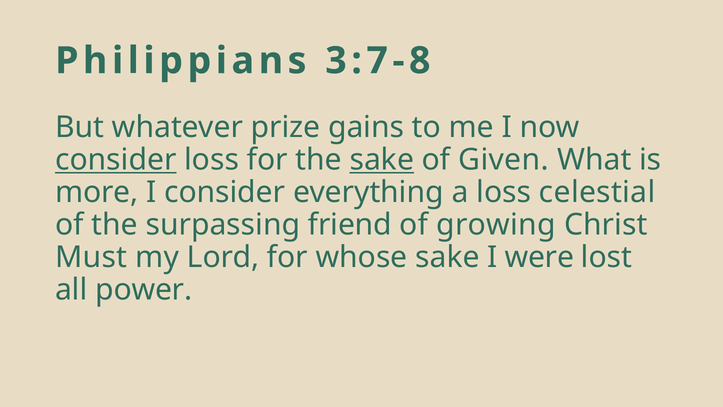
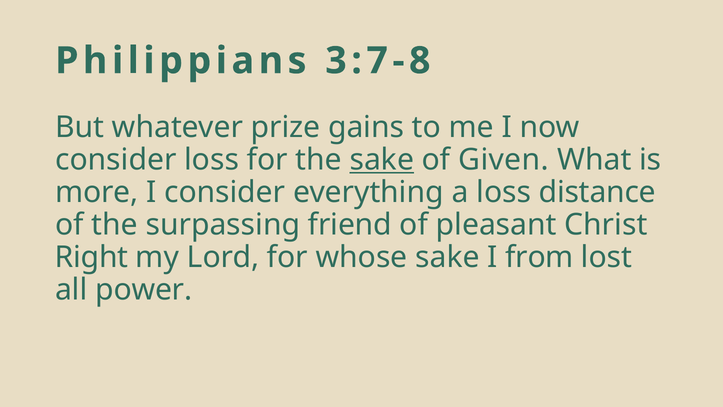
consider at (116, 160) underline: present -> none
celestial: celestial -> distance
growing: growing -> pleasant
Must: Must -> Right
were: were -> from
